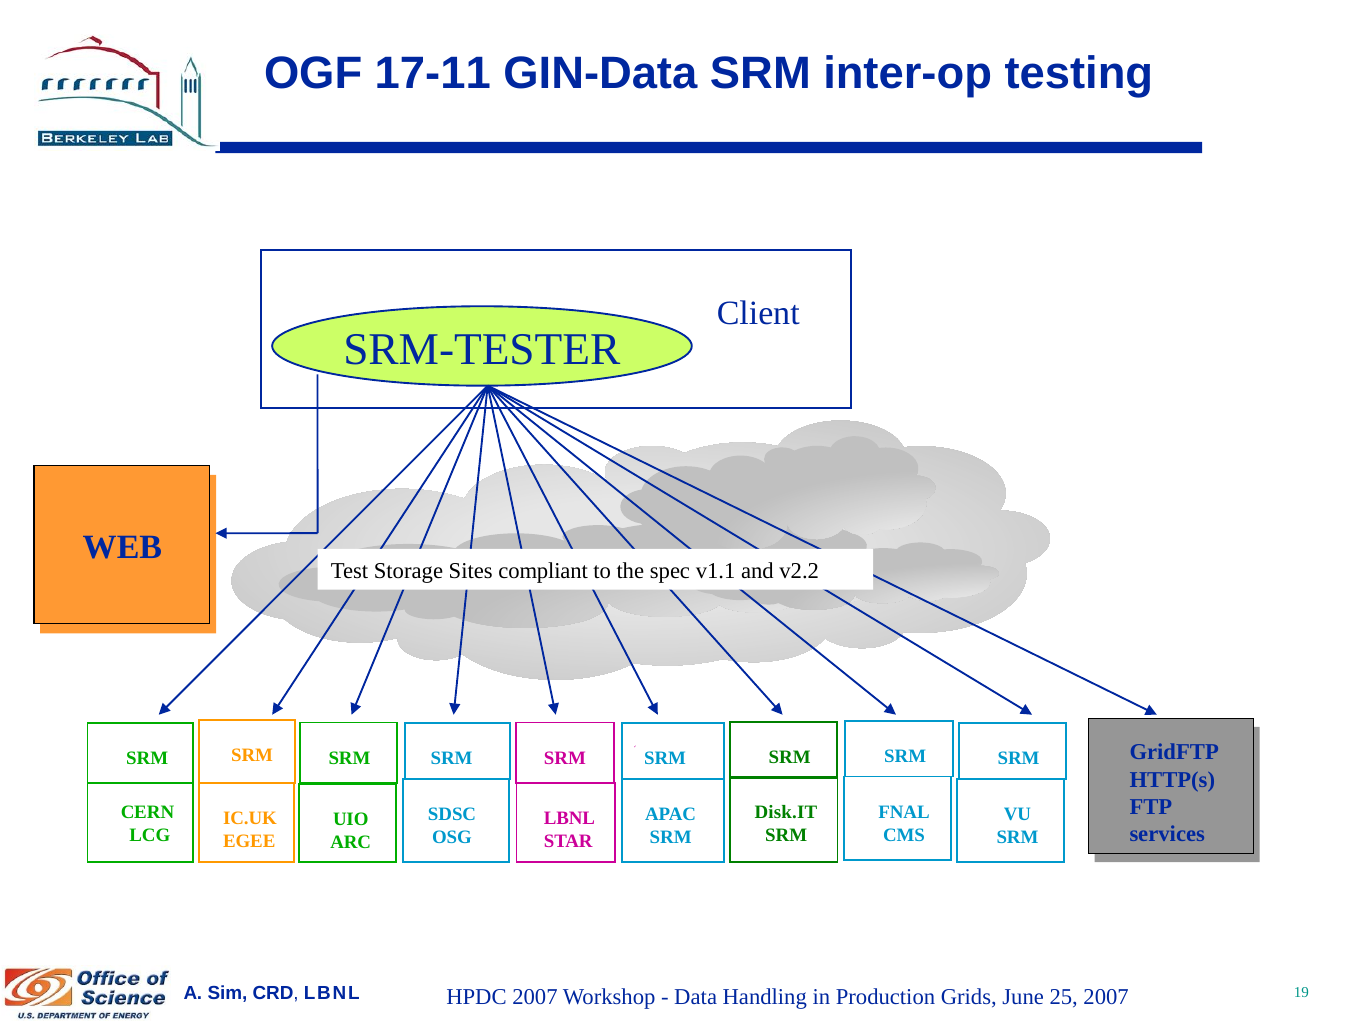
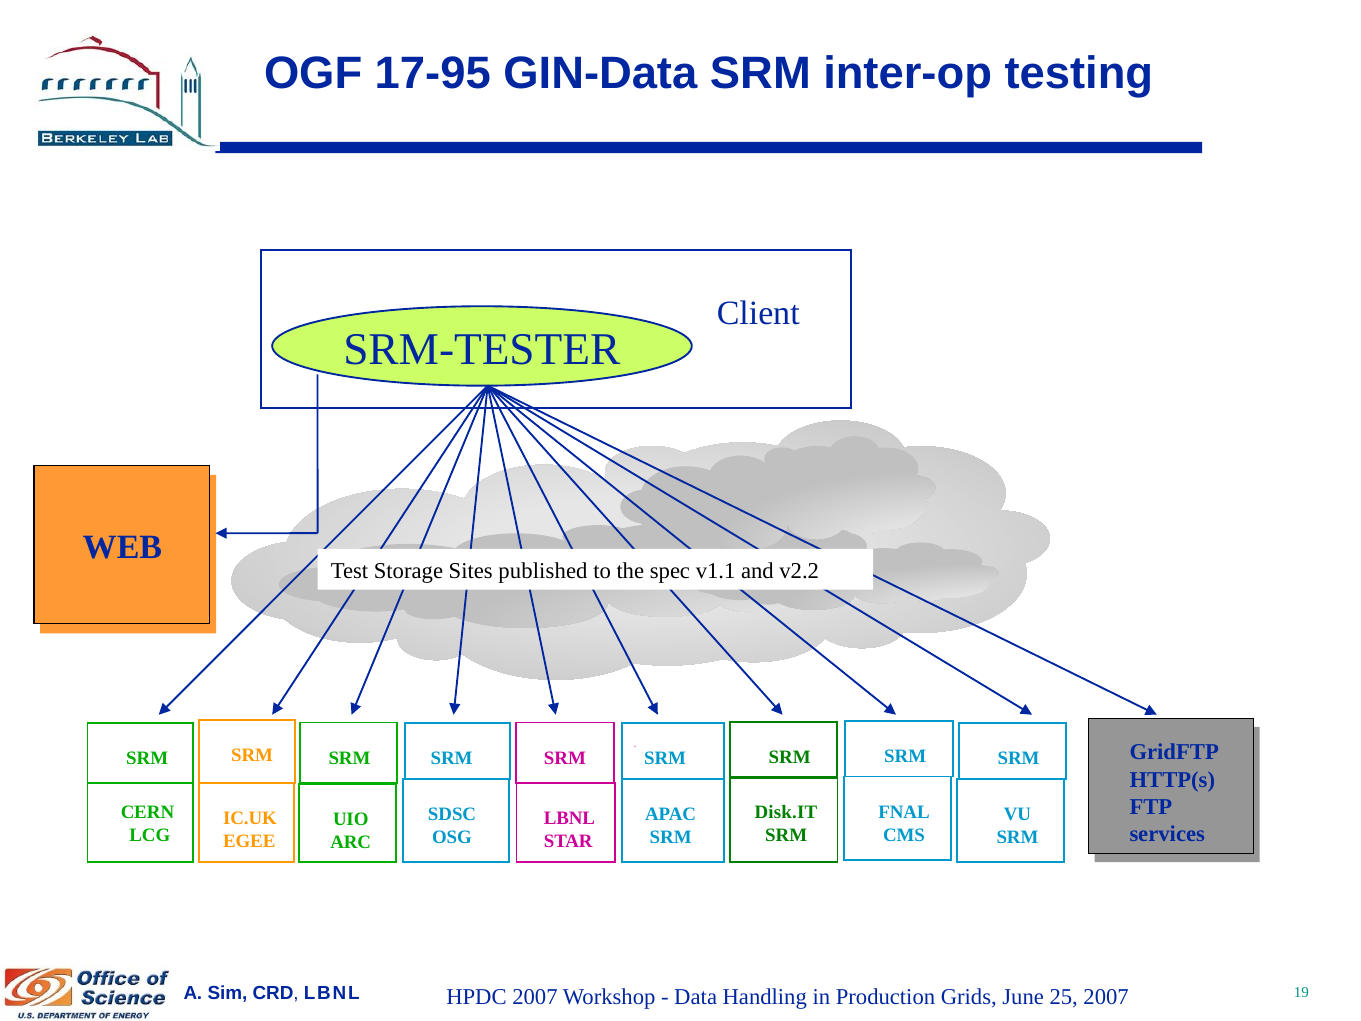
17-11: 17-11 -> 17-95
compliant: compliant -> published
